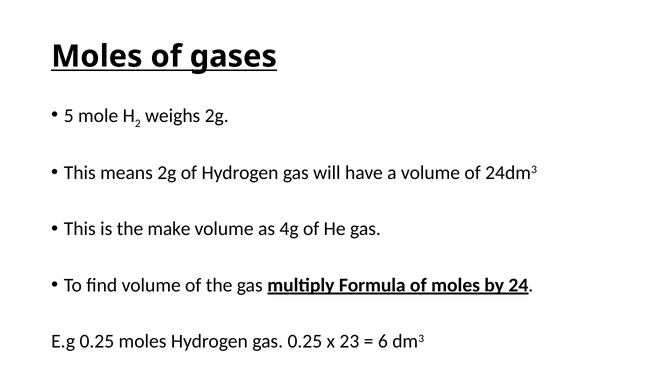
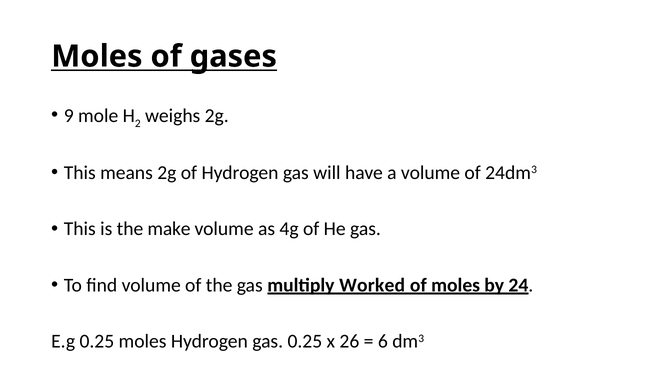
5: 5 -> 9
Formula: Formula -> Worked
23: 23 -> 26
